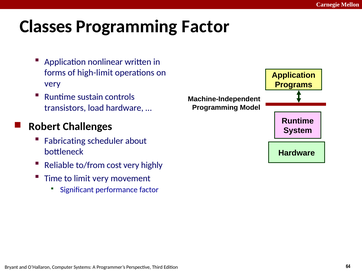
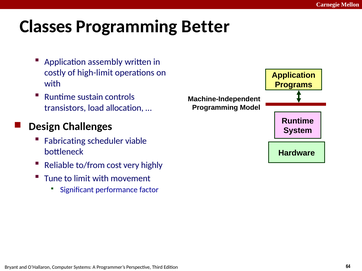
Programming Factor: Factor -> Better
nonlinear: nonlinear -> assembly
forms: forms -> costly
very at (52, 84): very -> with
load hardware: hardware -> allocation
Robert: Robert -> Design
about: about -> viable
Time: Time -> Tune
limit very: very -> with
